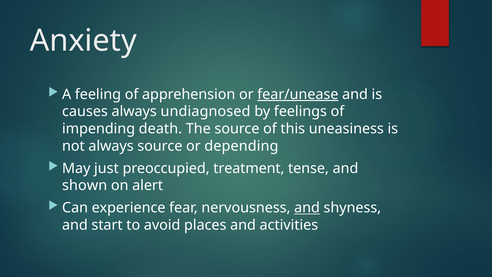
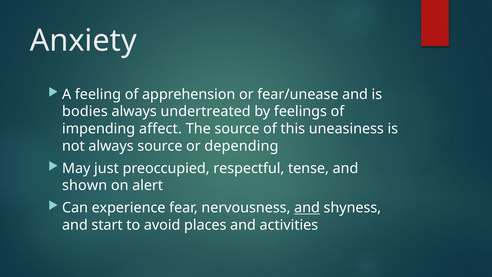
fear/unease underline: present -> none
causes: causes -> bodies
undiagnosed: undiagnosed -> undertreated
death: death -> affect
treatment: treatment -> respectful
